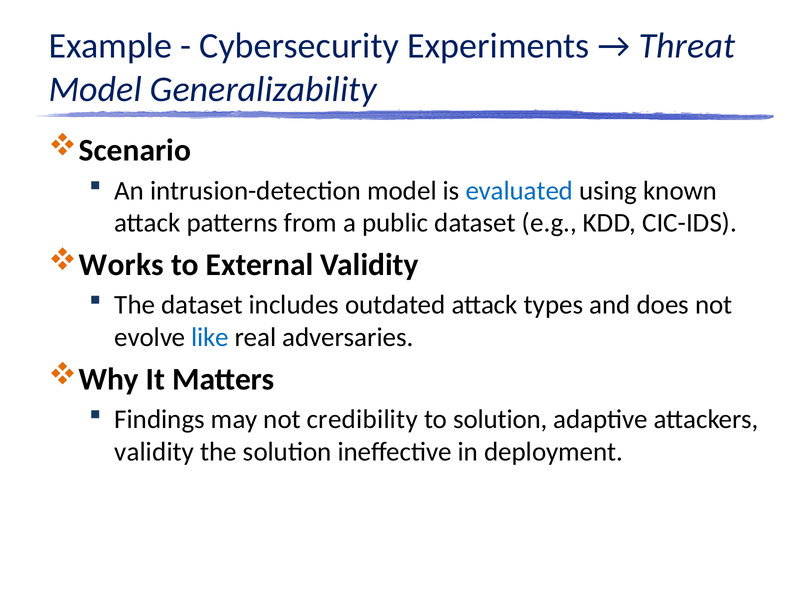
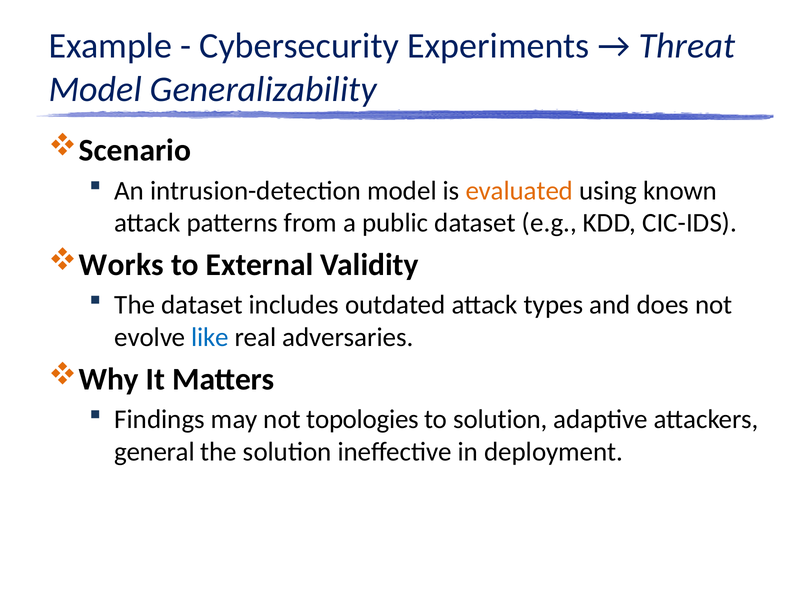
evaluated colour: blue -> orange
credibility: credibility -> topologies
validity at (154, 452): validity -> general
